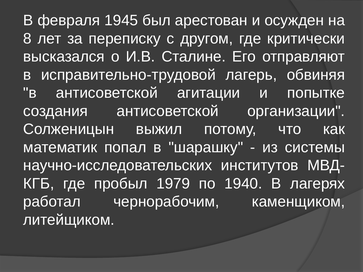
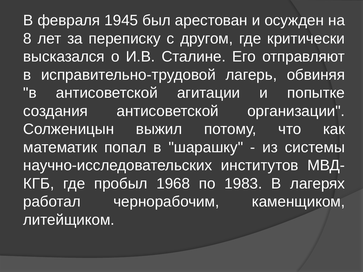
1979: 1979 -> 1968
1940: 1940 -> 1983
